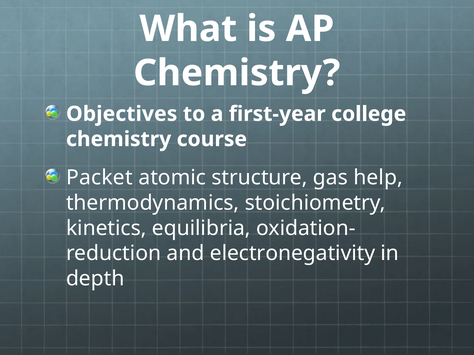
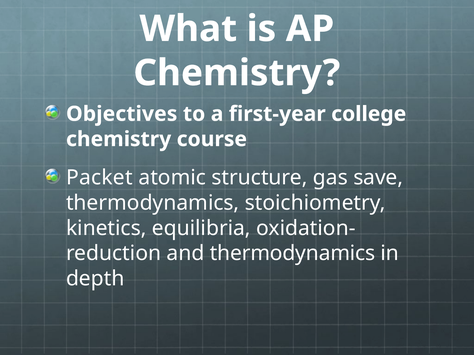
help: help -> save
and electronegativity: electronegativity -> thermodynamics
